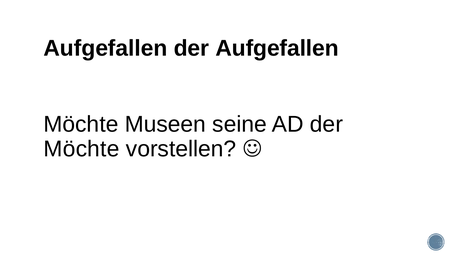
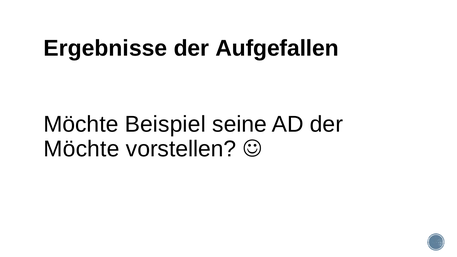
Aufgefallen at (105, 48): Aufgefallen -> Ergebnisse
Museen: Museen -> Beispiel
